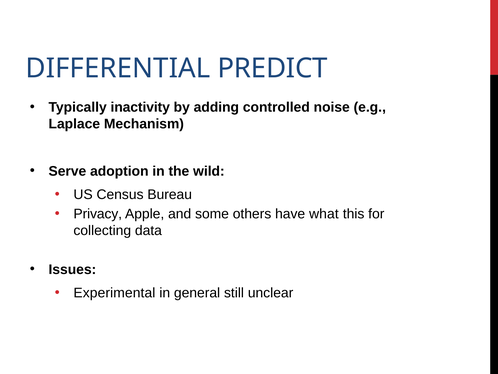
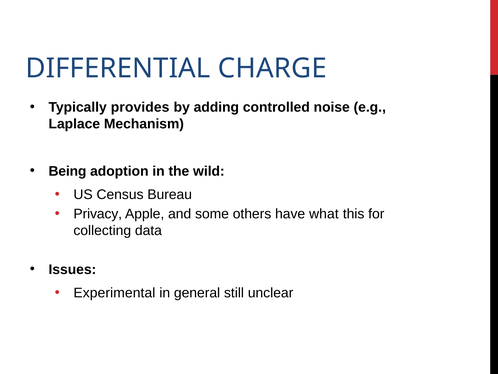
PREDICT: PREDICT -> CHARGE
inactivity: inactivity -> provides
Serve: Serve -> Being
